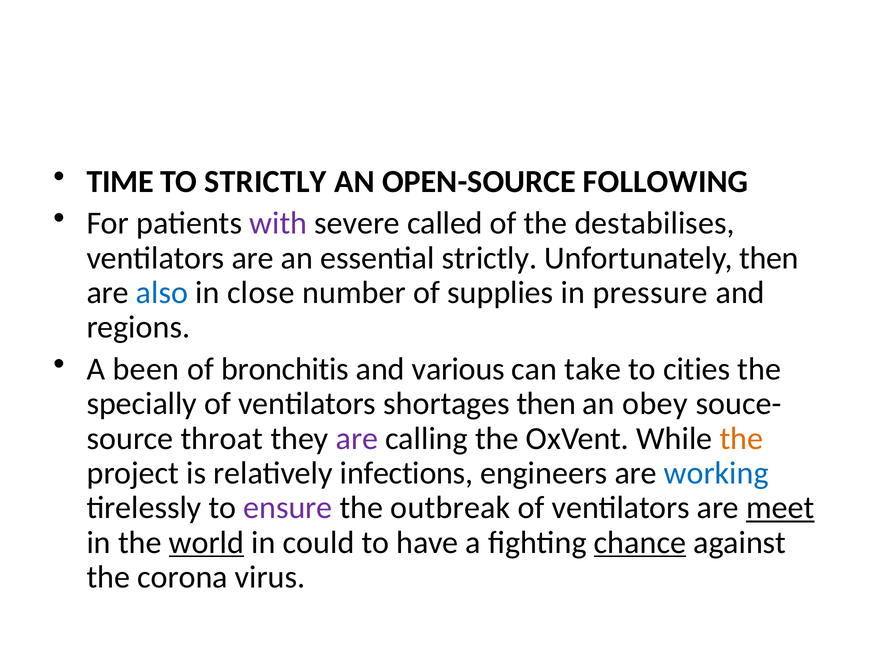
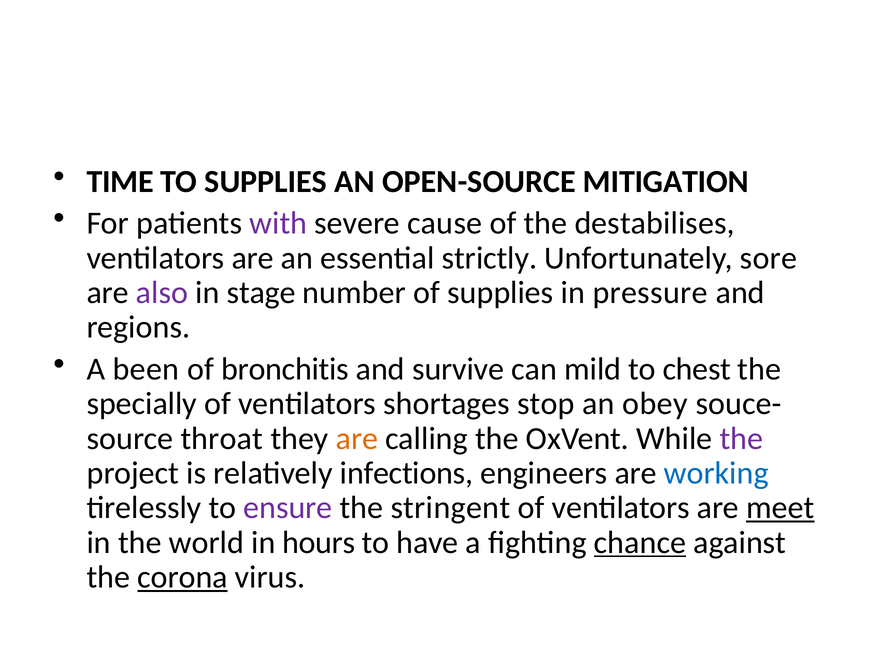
TO STRICTLY: STRICTLY -> SUPPLIES
FOLLOWING: FOLLOWING -> MITIGATION
called: called -> cause
Unfortunately then: then -> sore
also colour: blue -> purple
close: close -> stage
various: various -> survive
take: take -> mild
cities: cities -> chest
shortages then: then -> stop
are at (357, 438) colour: purple -> orange
the at (741, 438) colour: orange -> purple
outbreak: outbreak -> stringent
world underline: present -> none
could: could -> hours
corona underline: none -> present
